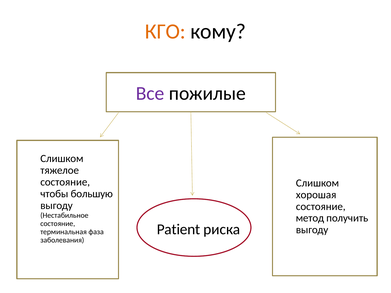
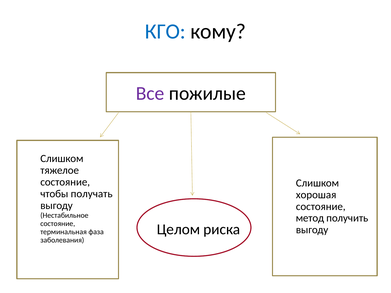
КГО colour: orange -> blue
большую: большую -> получать
Patient: Patient -> Целом
